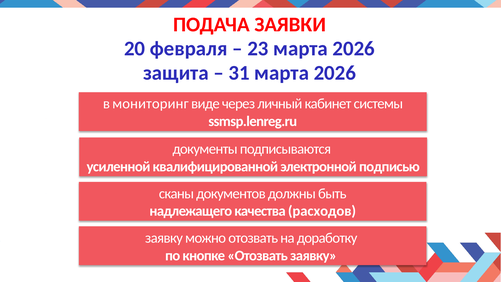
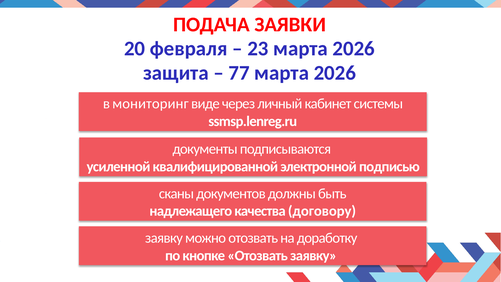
31: 31 -> 77
расходов: расходов -> договору
